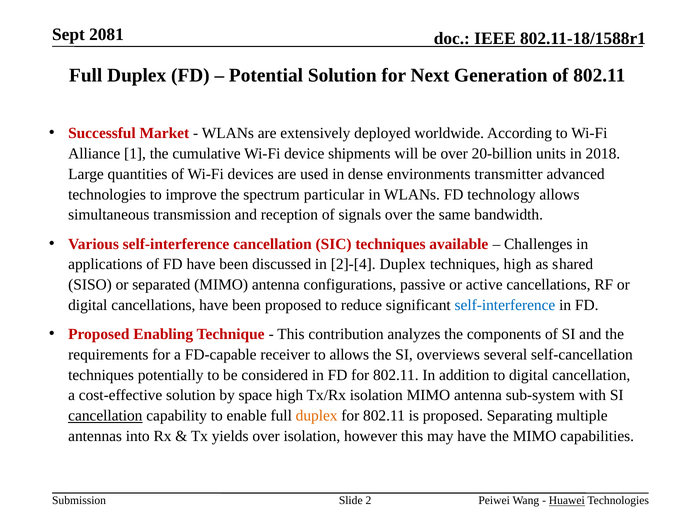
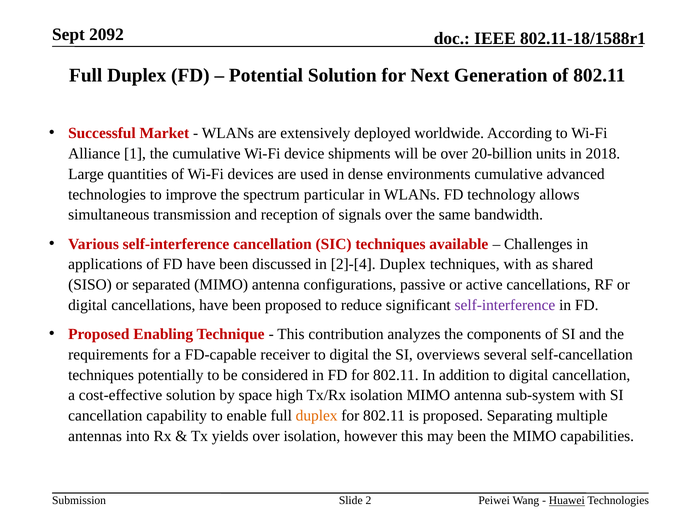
2081: 2081 -> 2092
environments transmitter: transmitter -> cumulative
techniques high: high -> with
self-interference at (505, 305) colour: blue -> purple
receiver to allows: allows -> digital
cancellation at (105, 415) underline: present -> none
may have: have -> been
